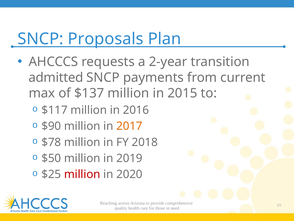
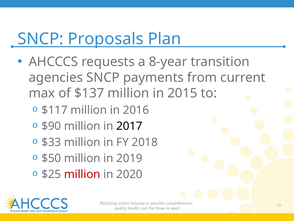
2-year: 2-year -> 8-year
admitted: admitted -> agencies
2017 colour: orange -> black
$78: $78 -> $33
